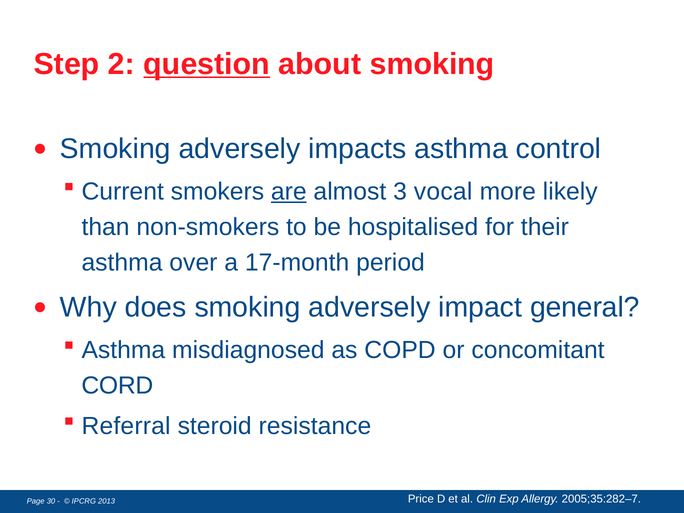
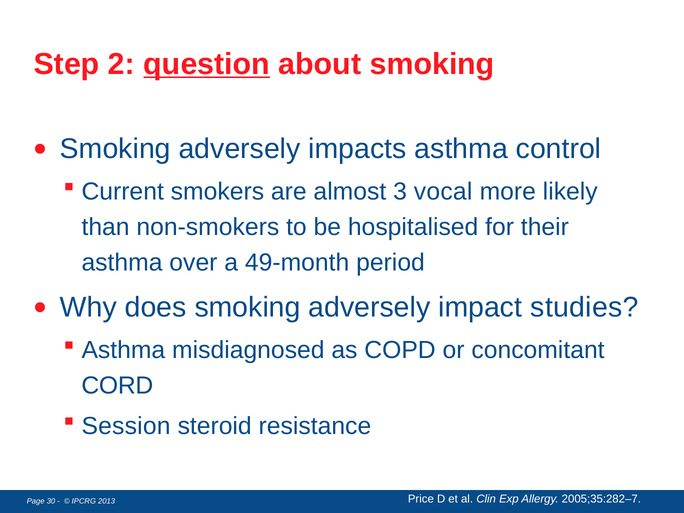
are underline: present -> none
17-month: 17-month -> 49-month
general: general -> studies
Referral: Referral -> Session
